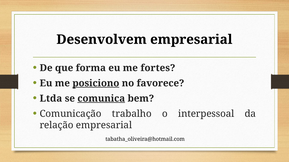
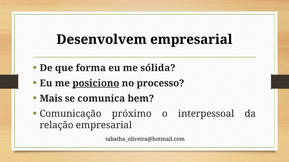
fortes: fortes -> sólida
favorece: favorece -> processo
Ltda: Ltda -> Mais
comunica underline: present -> none
trabalho: trabalho -> próximo
